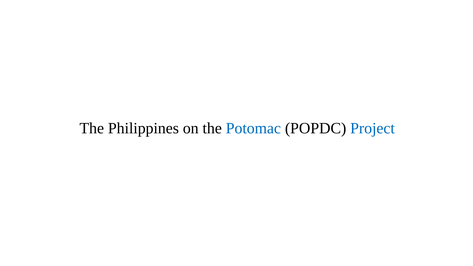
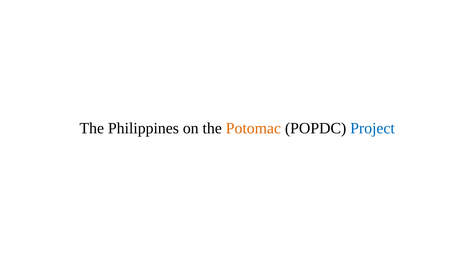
Potomac colour: blue -> orange
